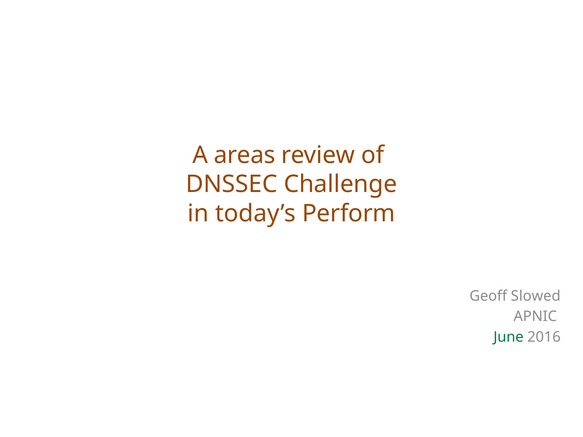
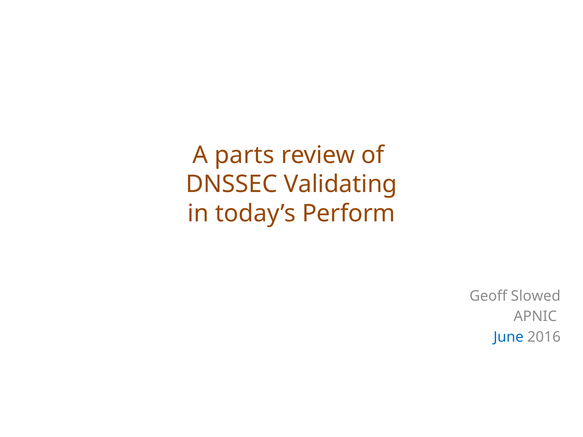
areas: areas -> parts
Challenge: Challenge -> Validating
June colour: green -> blue
